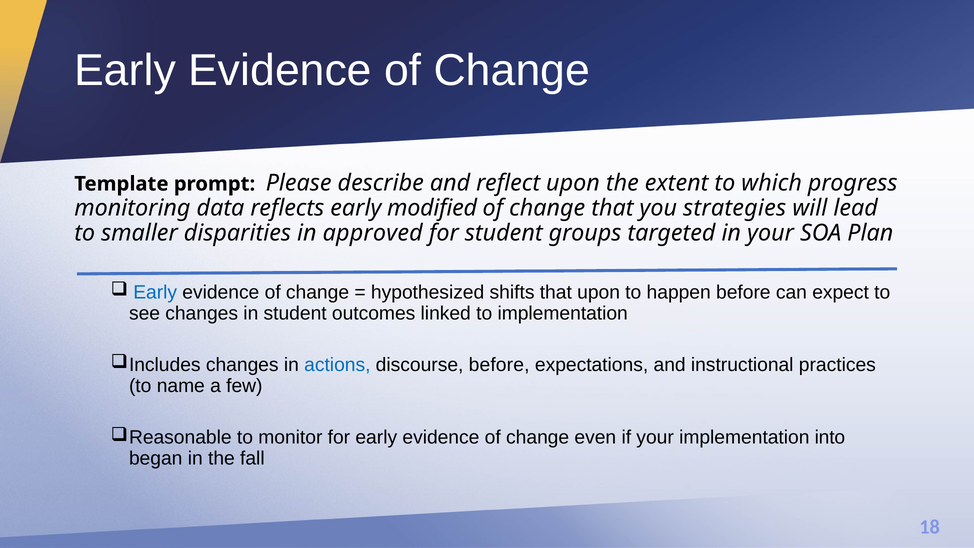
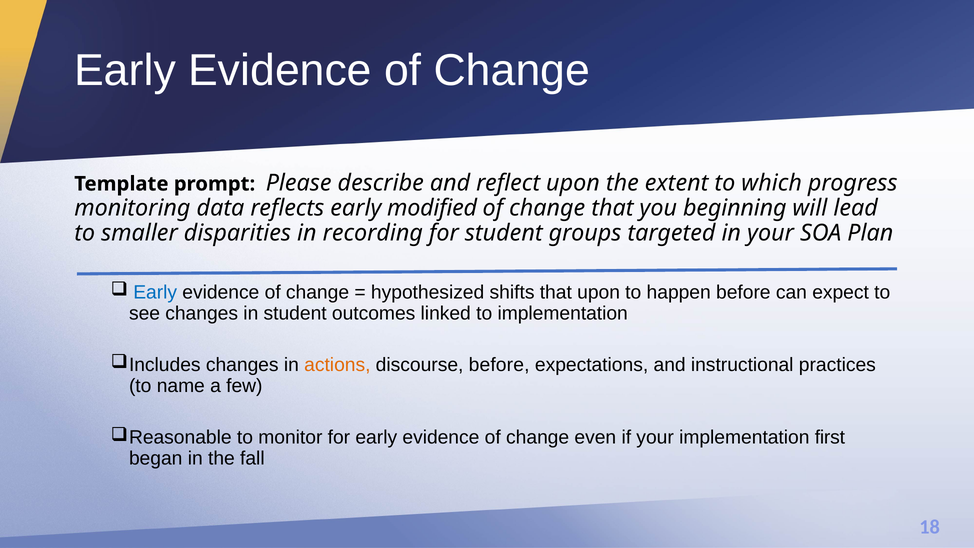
strategies: strategies -> beginning
approved: approved -> recording
actions colour: blue -> orange
into: into -> first
